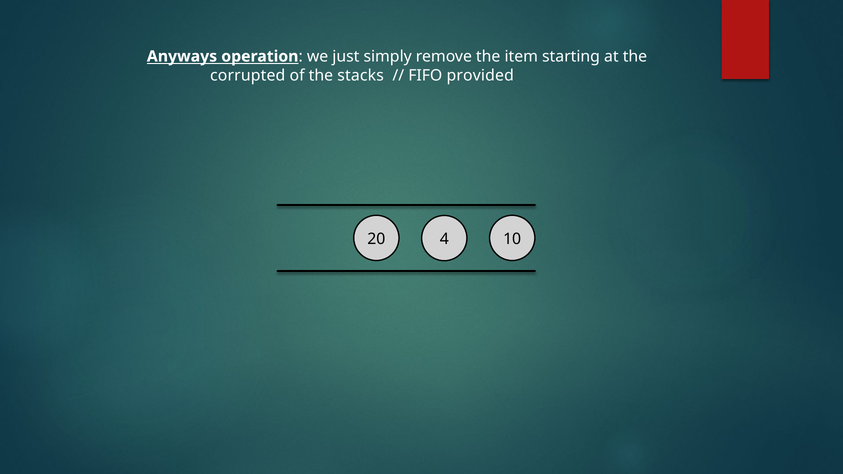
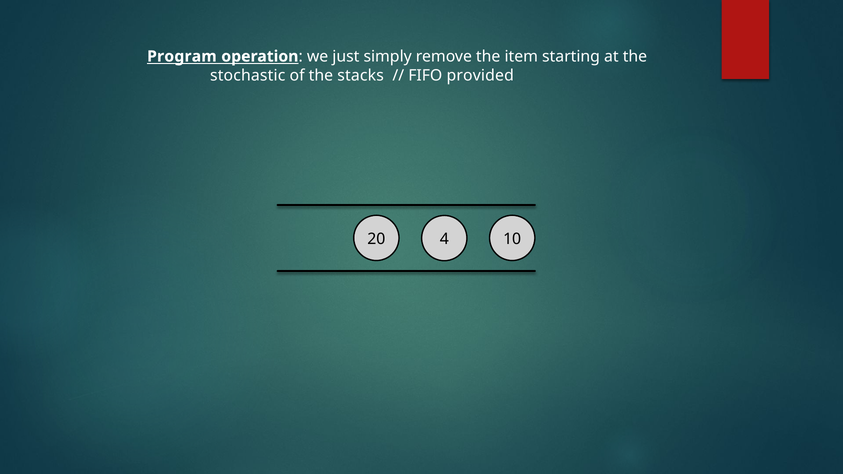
Anyways: Anyways -> Program
corrupted: corrupted -> stochastic
